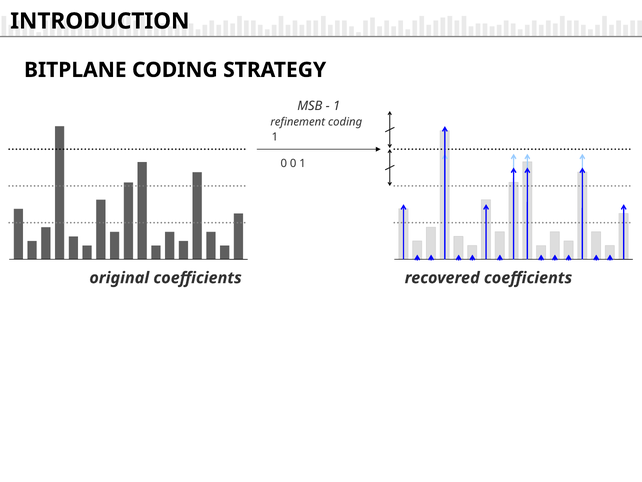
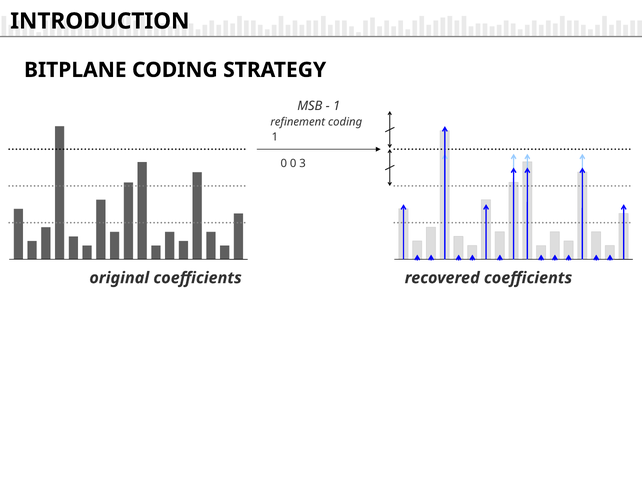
0 1: 1 -> 3
